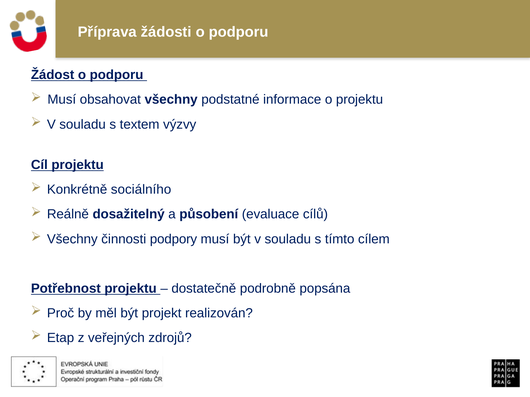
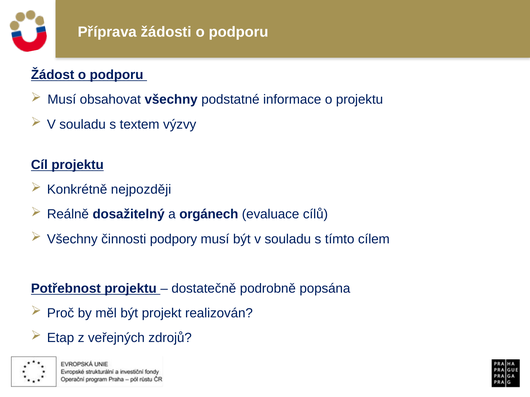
sociálního: sociálního -> nejpozději
působení: působení -> orgánech
